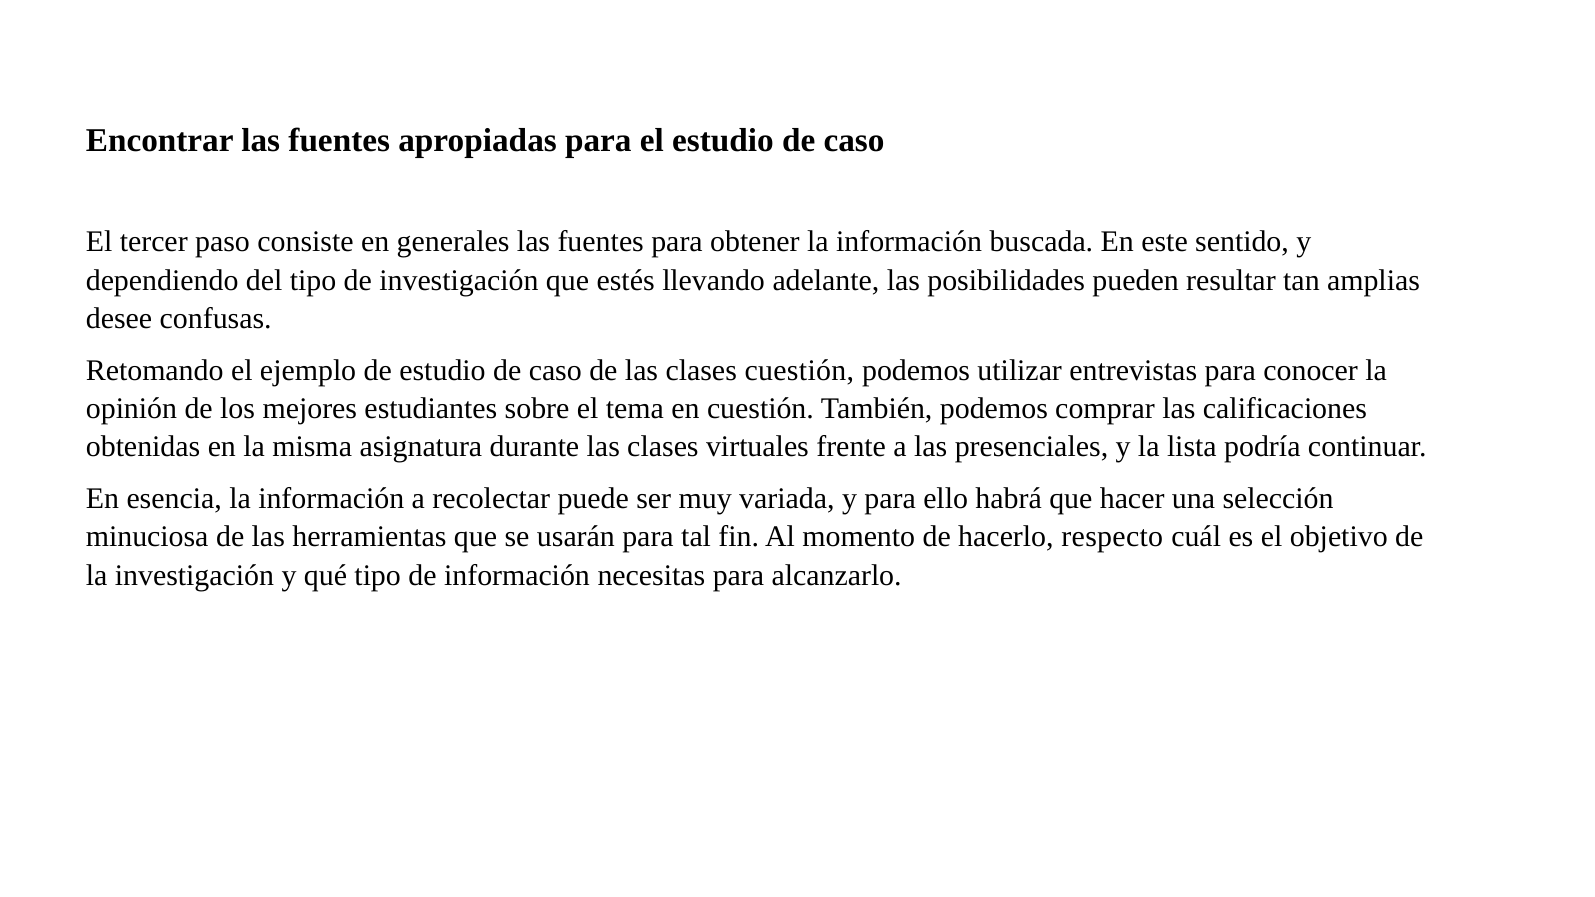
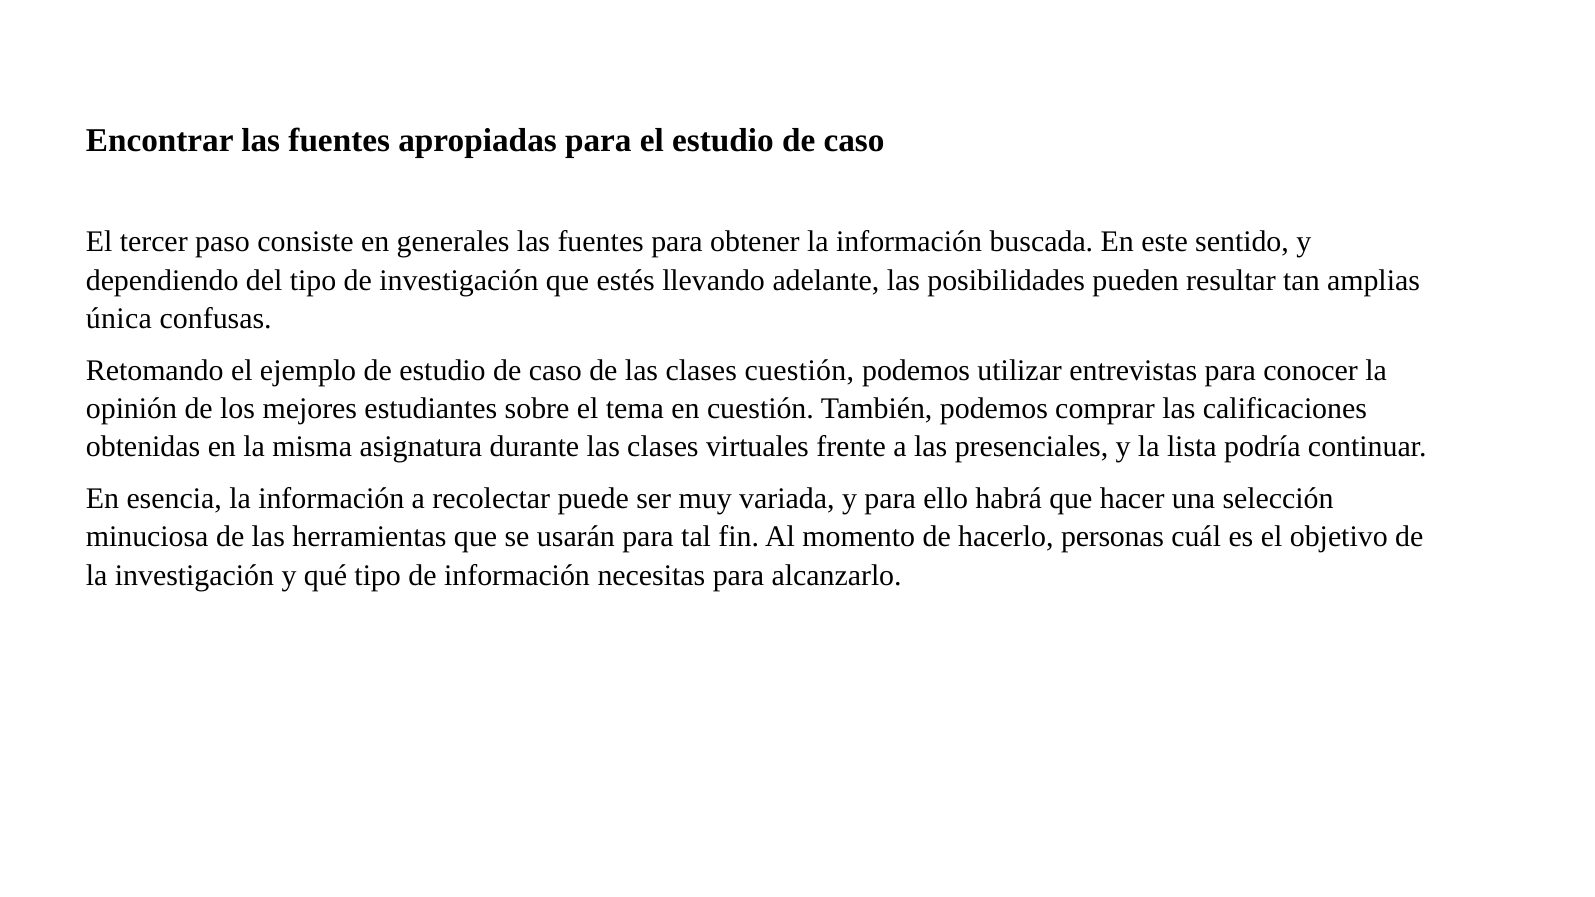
desee: desee -> única
respecto: respecto -> personas
